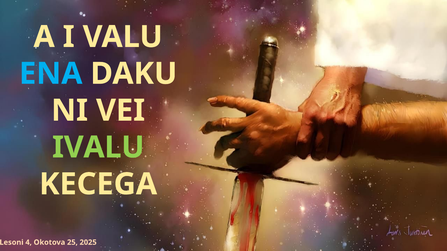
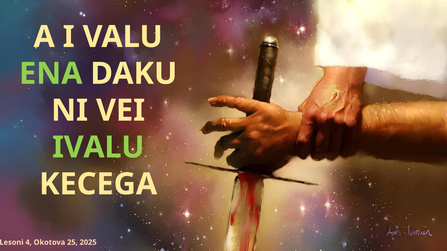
ENA colour: light blue -> light green
